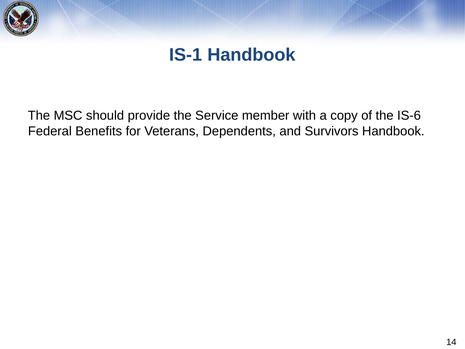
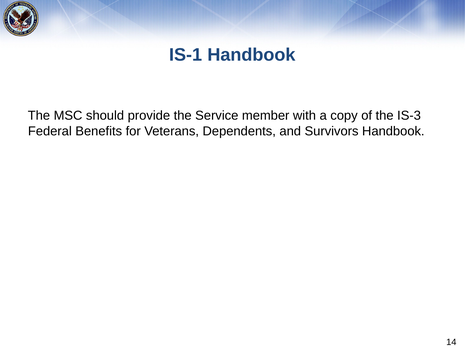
IS-6: IS-6 -> IS-3
